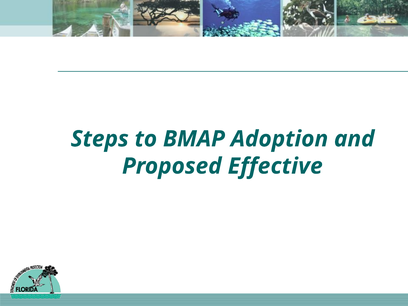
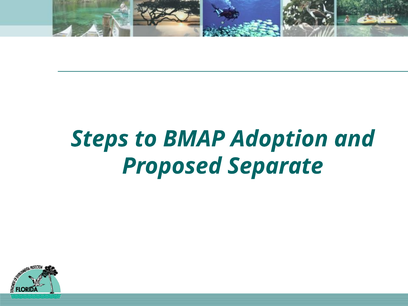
Effective: Effective -> Separate
